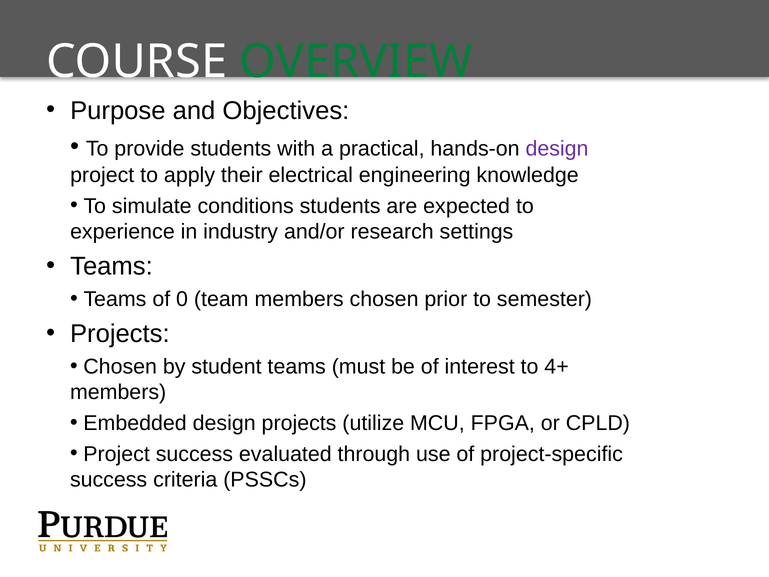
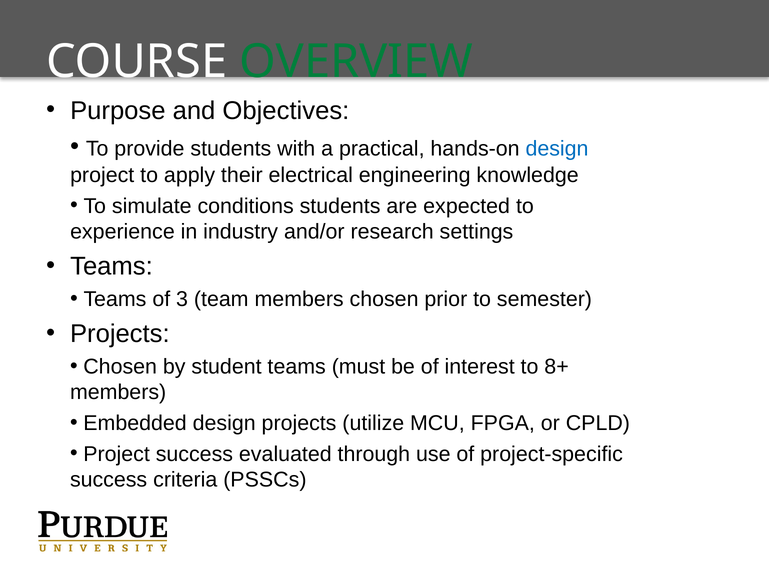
design at (557, 149) colour: purple -> blue
0: 0 -> 3
4+: 4+ -> 8+
